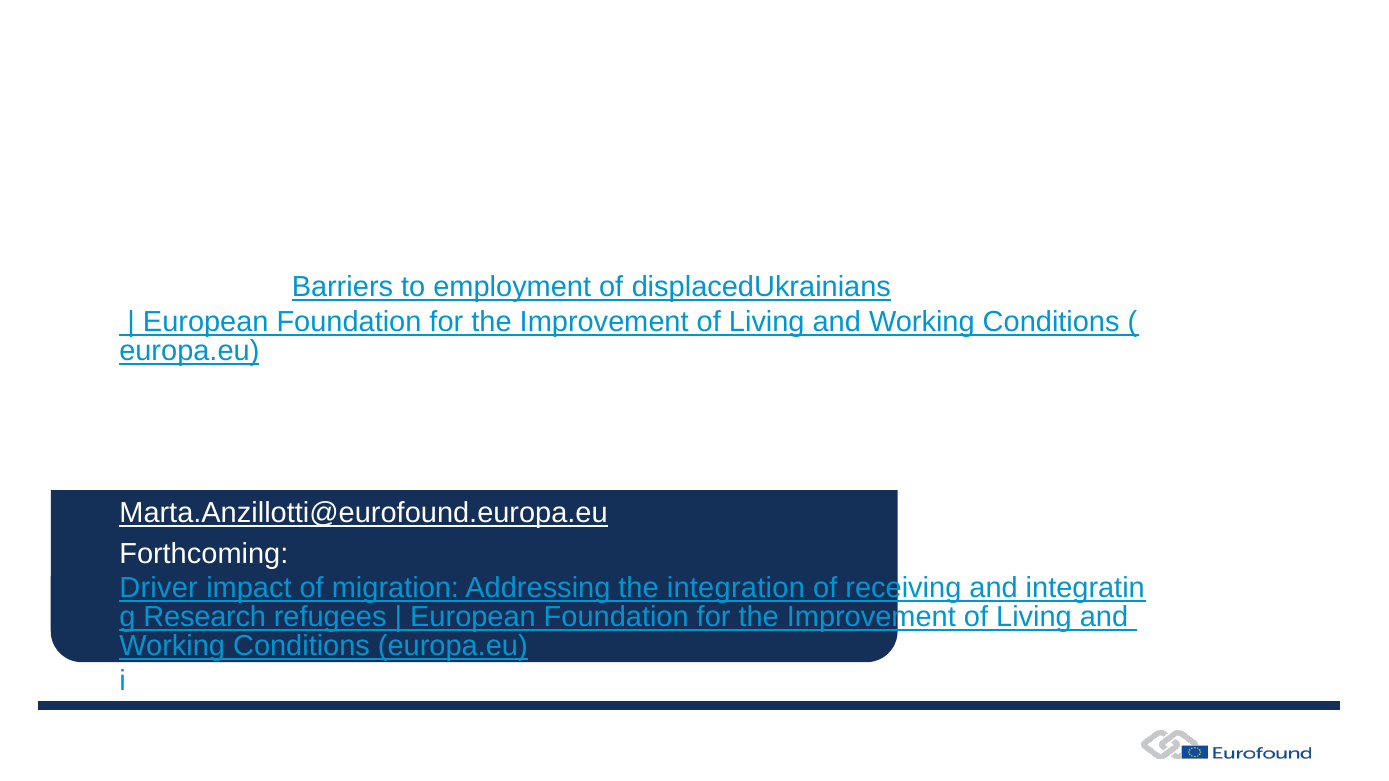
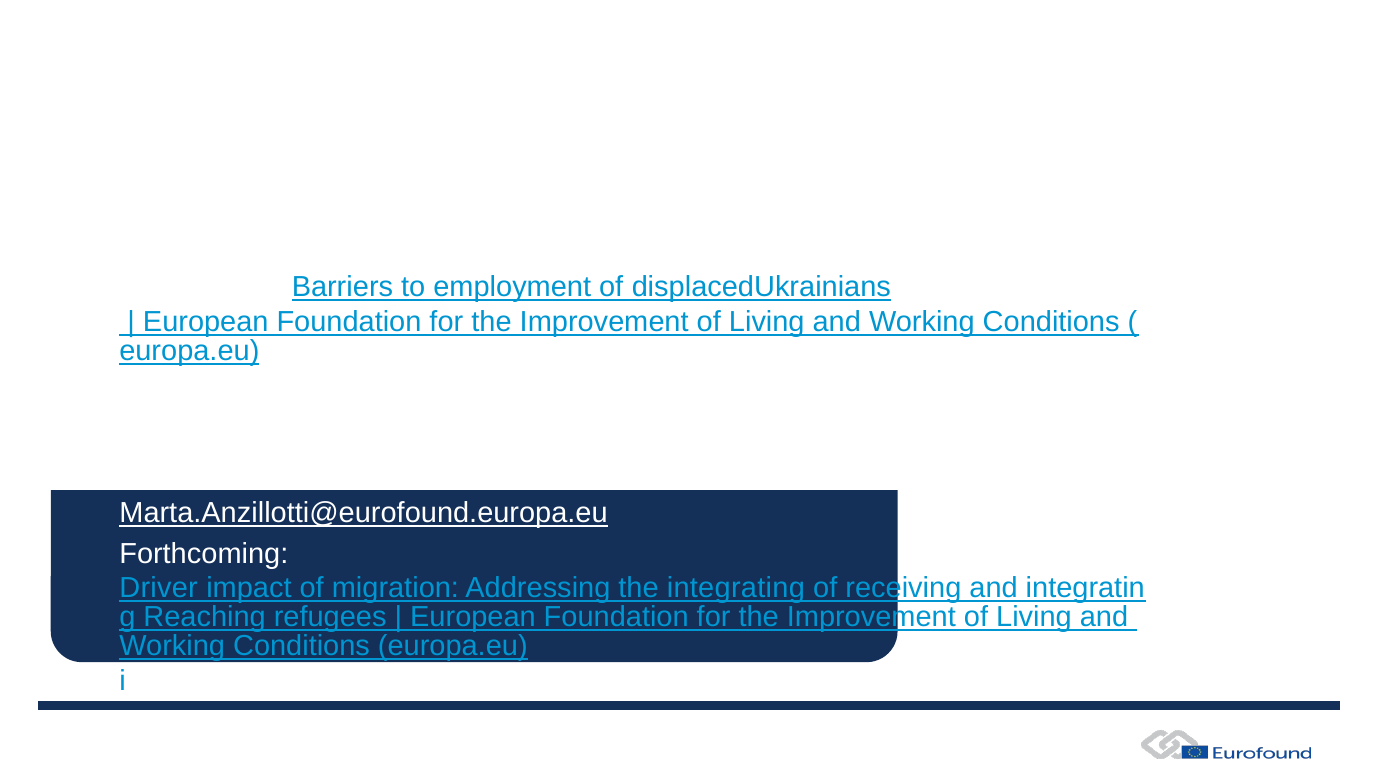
integration: integration -> integrating
Research: Research -> Reaching
